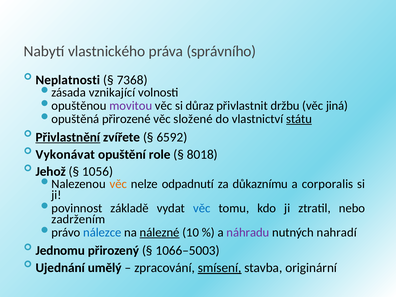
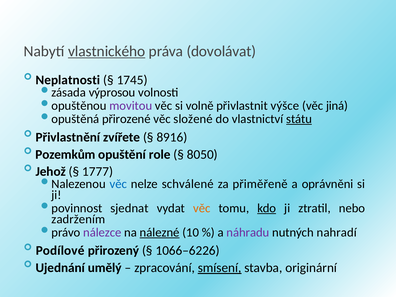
vlastnického underline: none -> present
správního: správního -> dovolávat
7368: 7368 -> 1745
vznikající: vznikající -> výprosou
důraz: důraz -> volně
držbu: držbu -> výšce
Přivlastnění underline: present -> none
6592: 6592 -> 8916
Vykonávat: Vykonávat -> Pozemkům
8018: 8018 -> 8050
1056: 1056 -> 1777
věc at (118, 184) colour: orange -> blue
odpadnutí: odpadnutí -> schválené
důkaznímu: důkaznímu -> přiměřeně
corporalis: corporalis -> oprávněni
základě: základě -> sjednat
věc at (202, 208) colour: blue -> orange
kdo underline: none -> present
nálezce colour: blue -> purple
Jednomu: Jednomu -> Podílové
1066–5003: 1066–5003 -> 1066–6226
